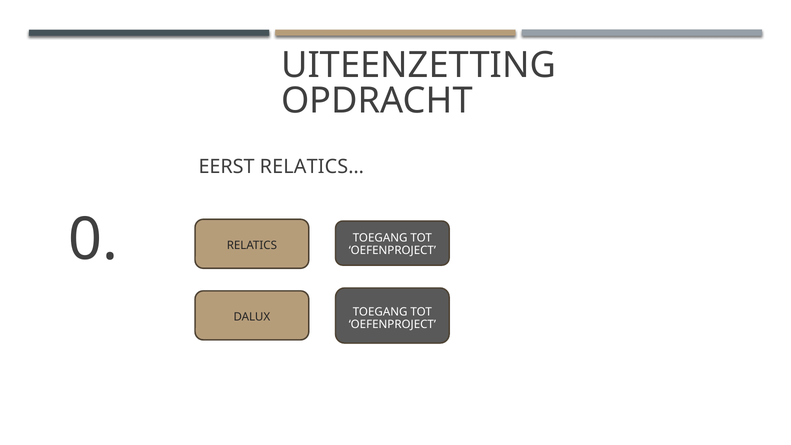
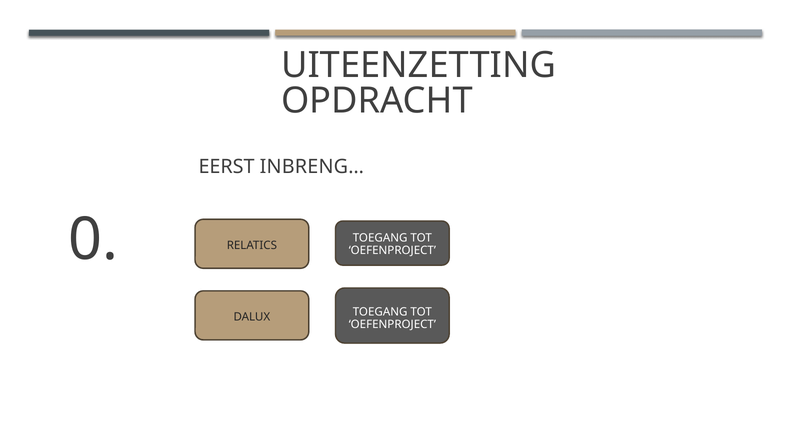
RELATICS…: RELATICS… -> INBRENG…
